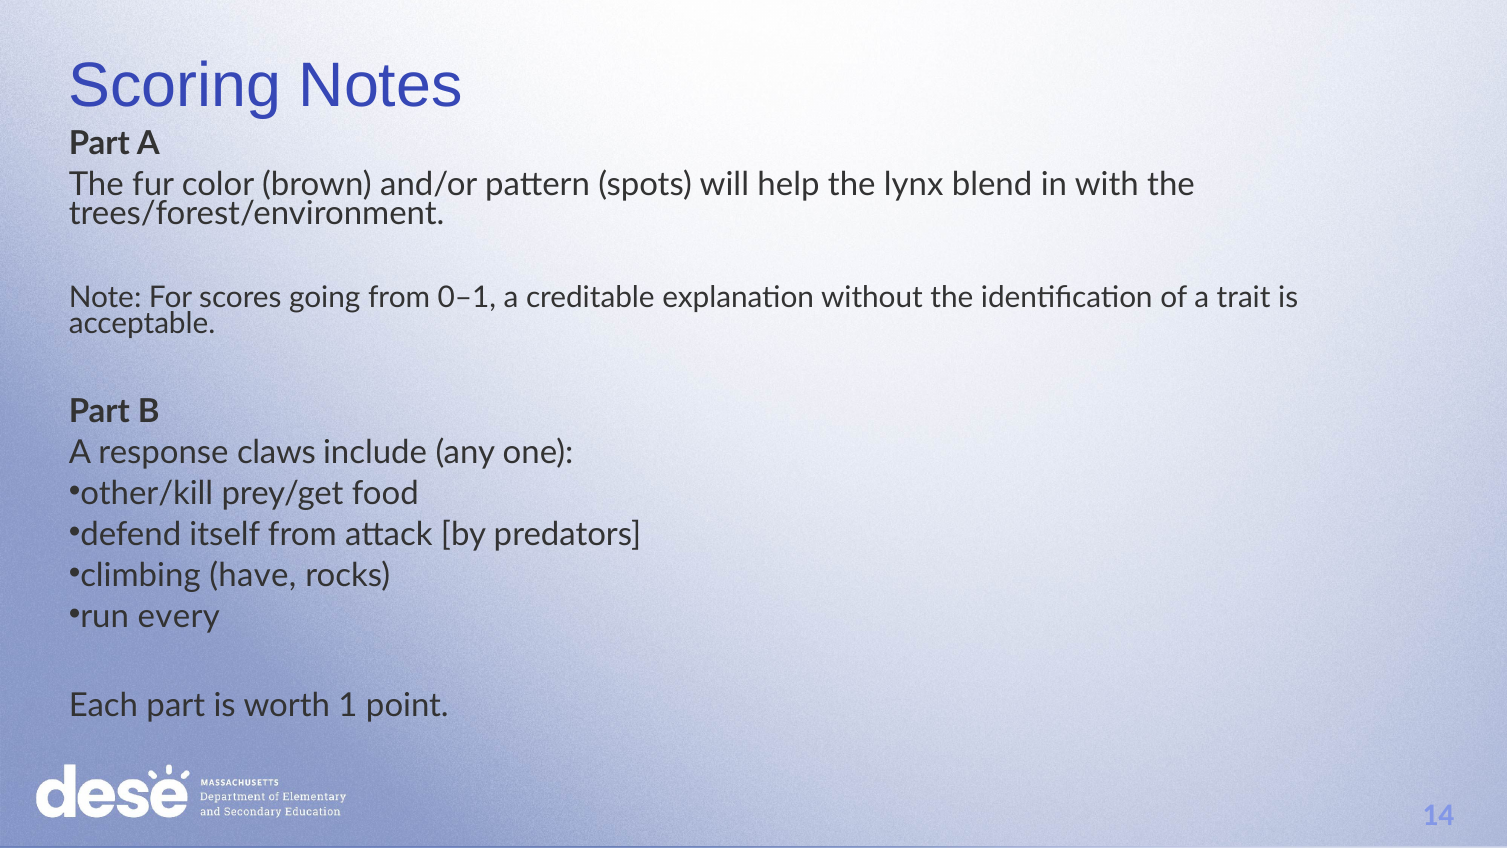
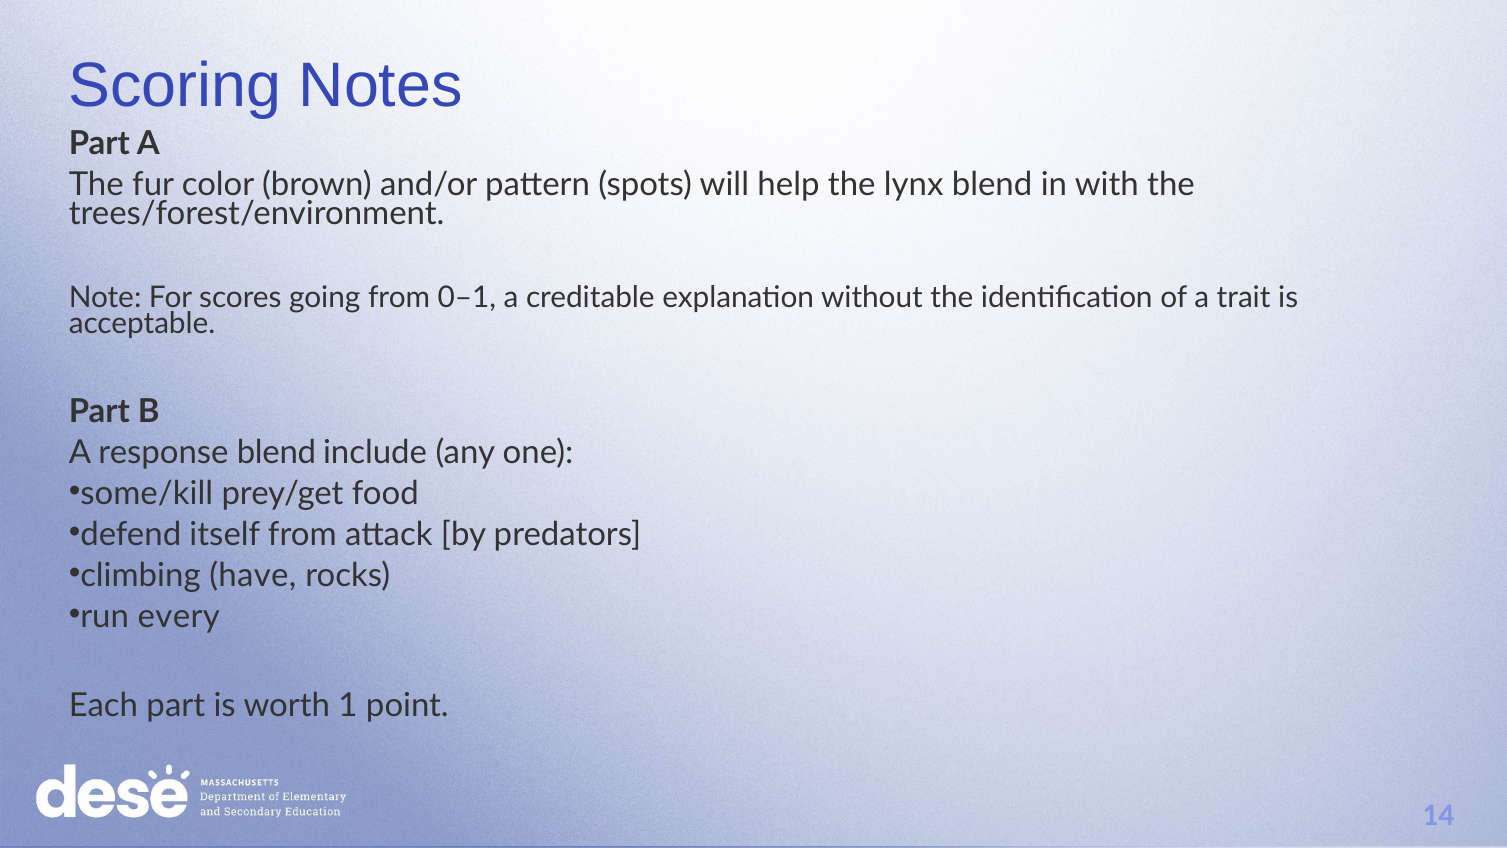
response claws: claws -> blend
other/kill: other/kill -> some/kill
